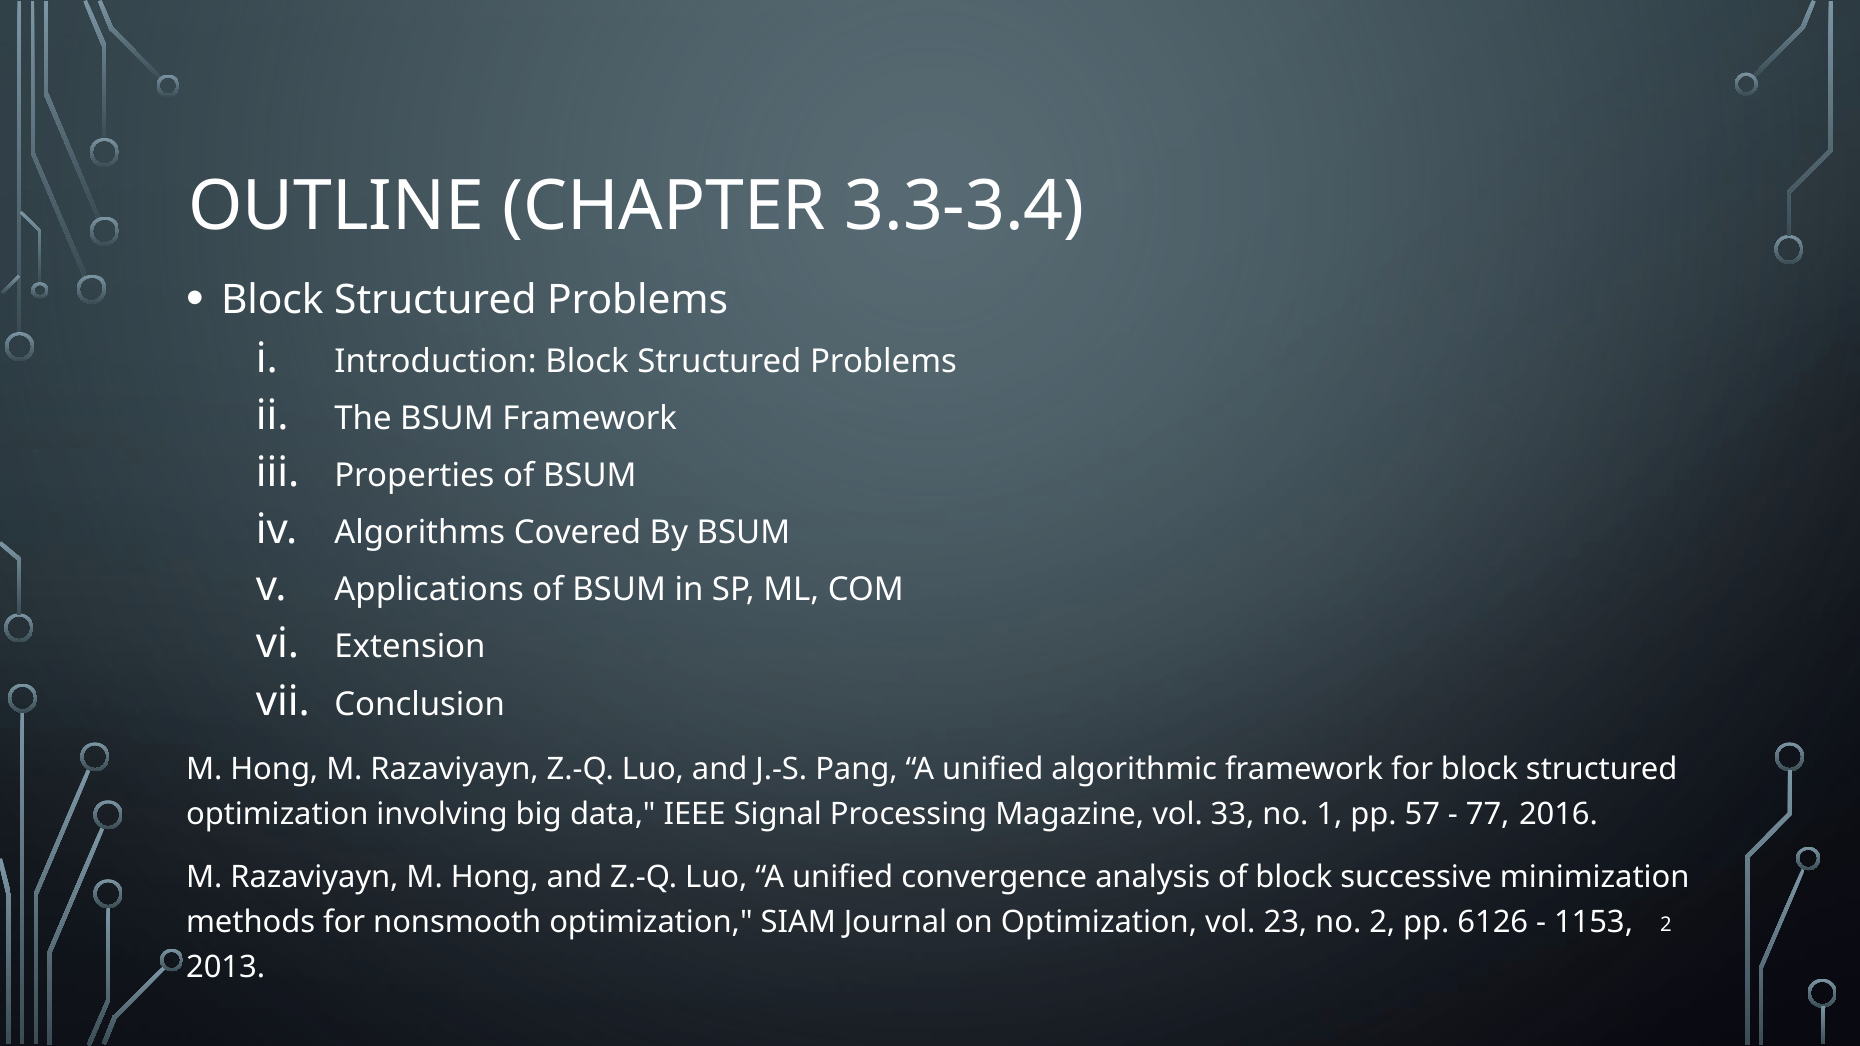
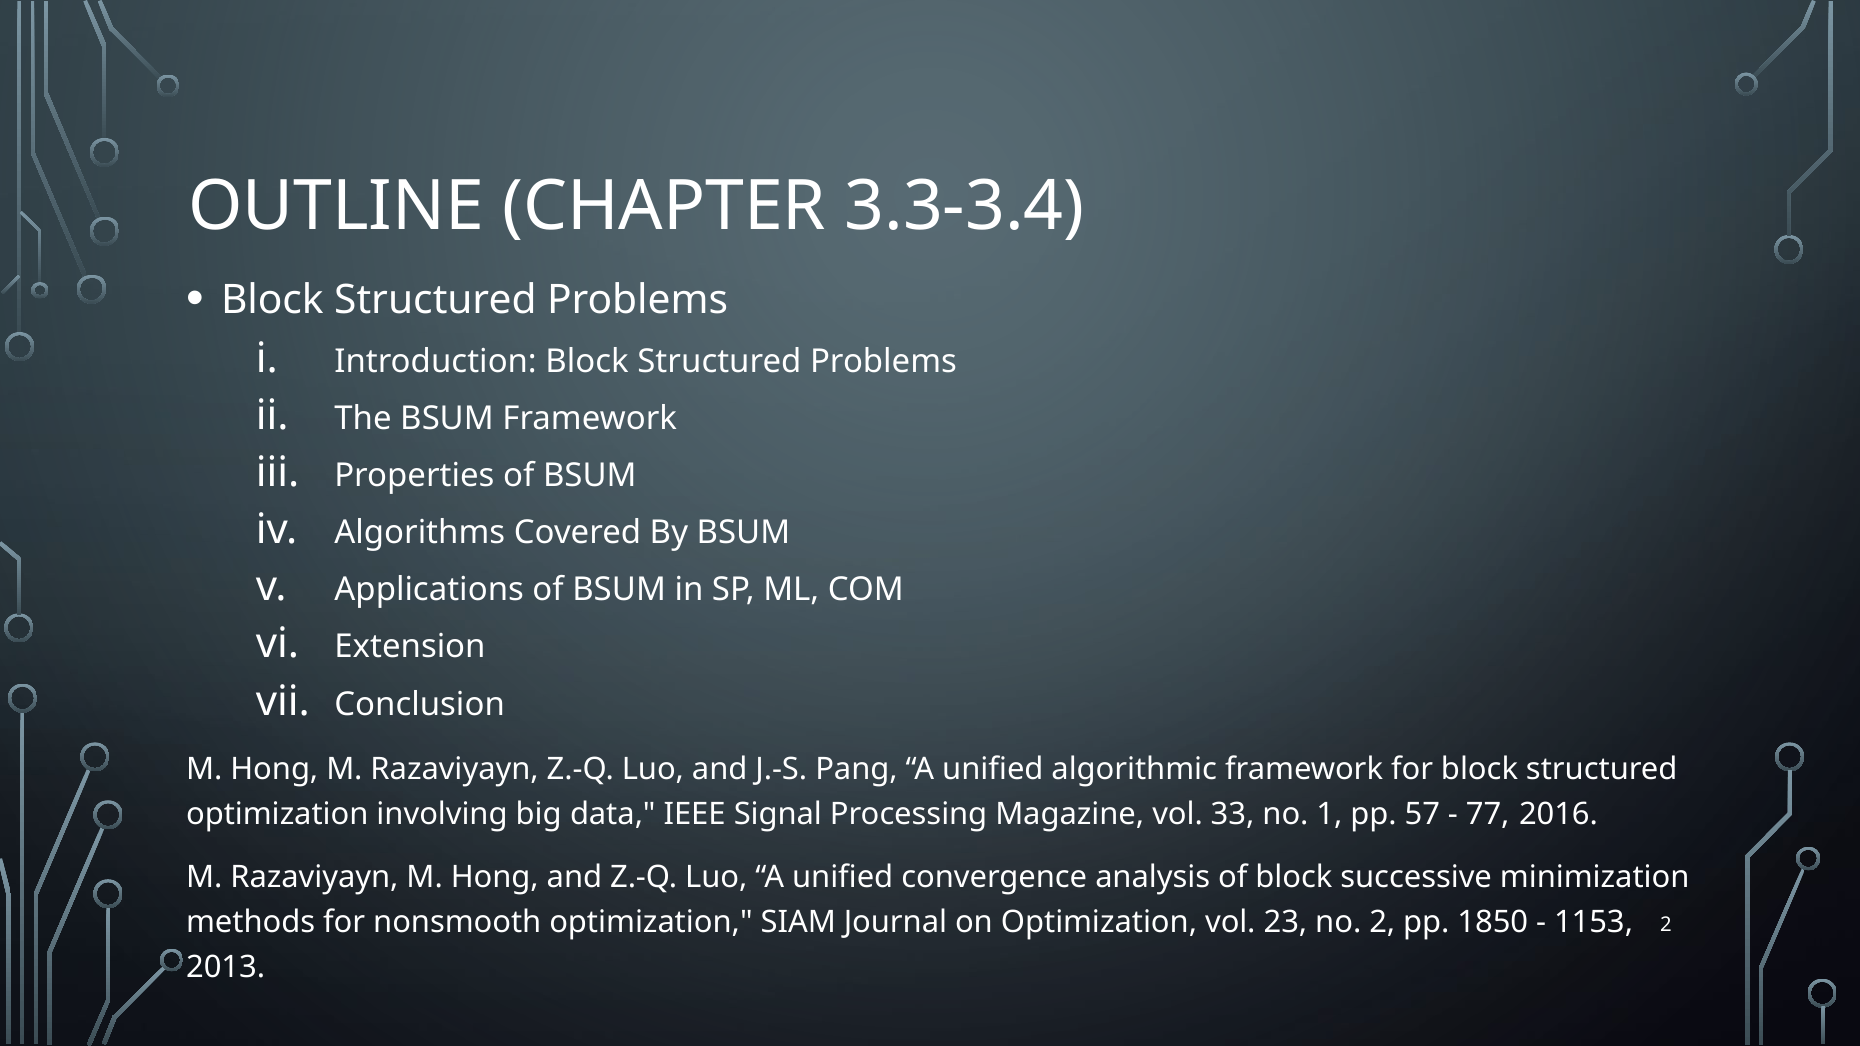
6126: 6126 -> 1850
